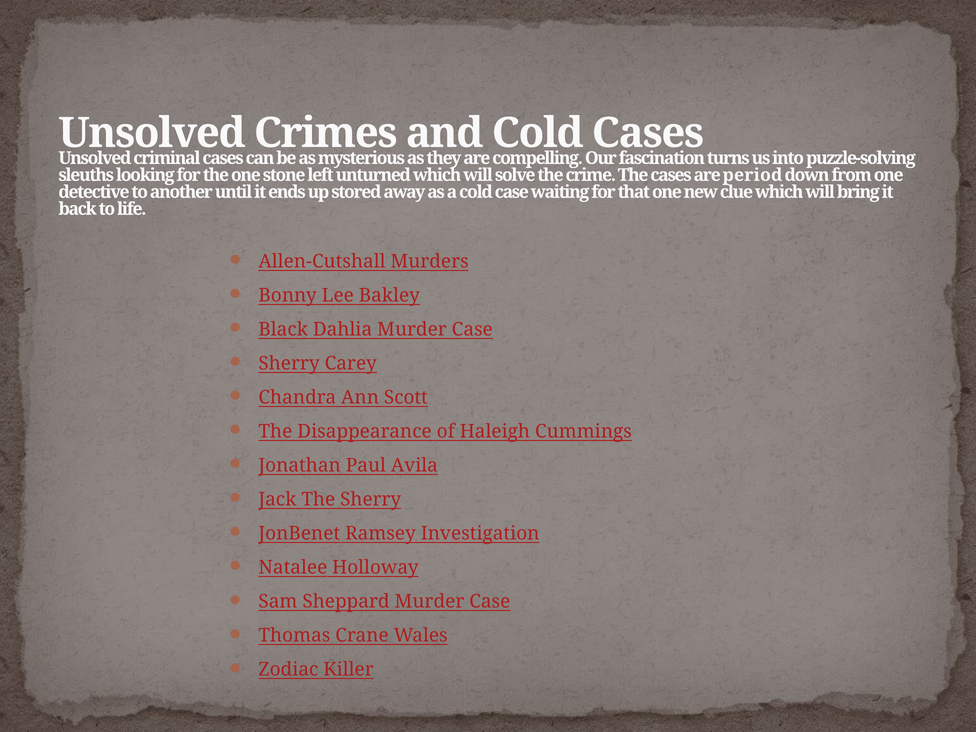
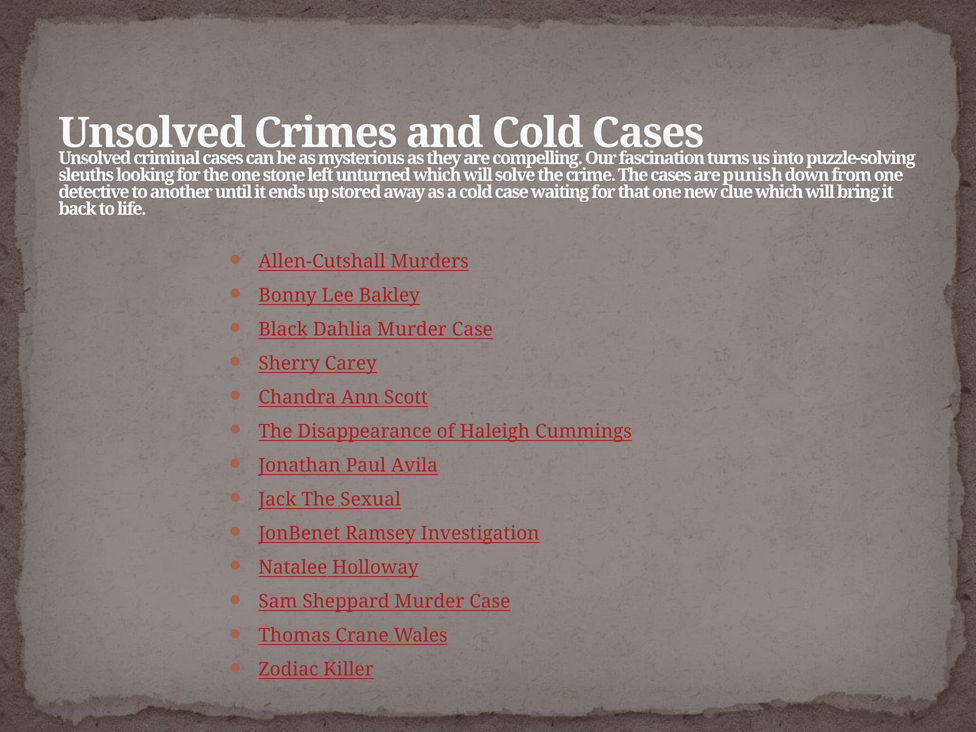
period: period -> punish
The Sherry: Sherry -> Sexual
